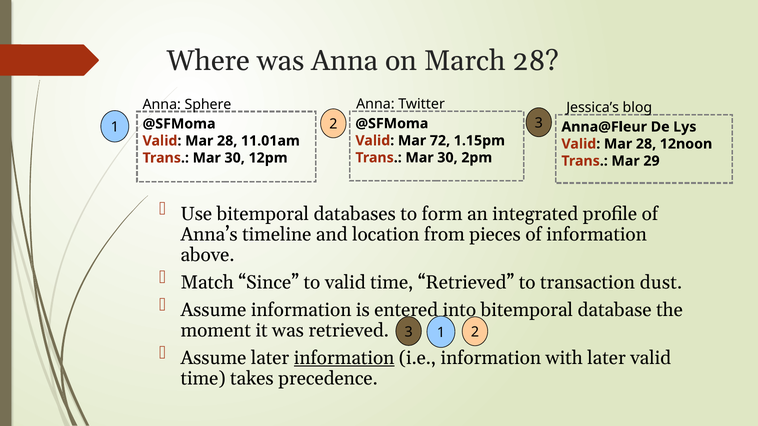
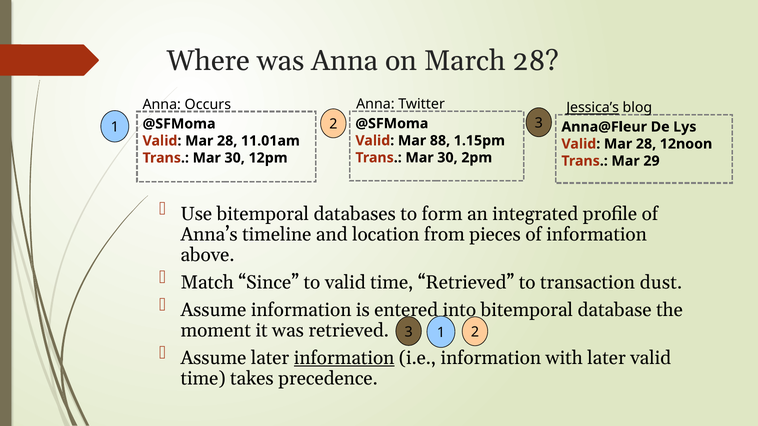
Sphere: Sphere -> Occurs
Jessica’s underline: none -> present
72: 72 -> 88
